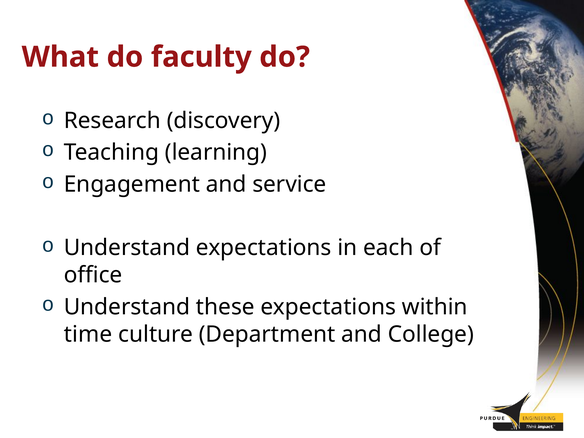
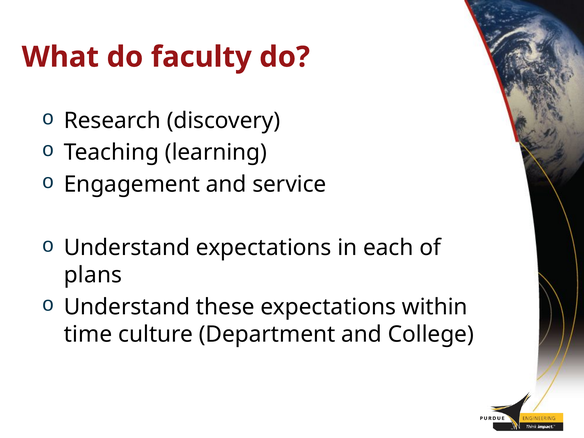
office: office -> plans
